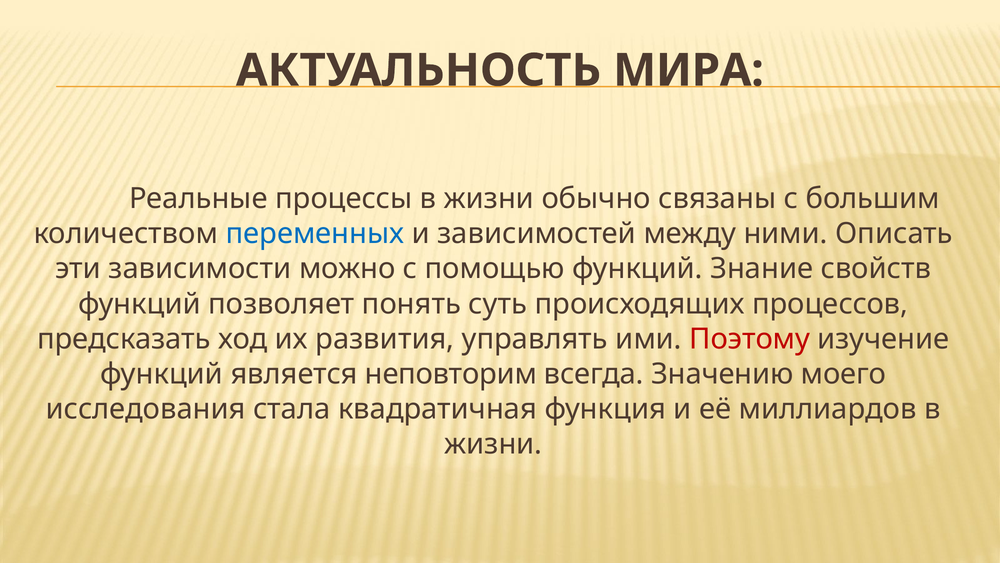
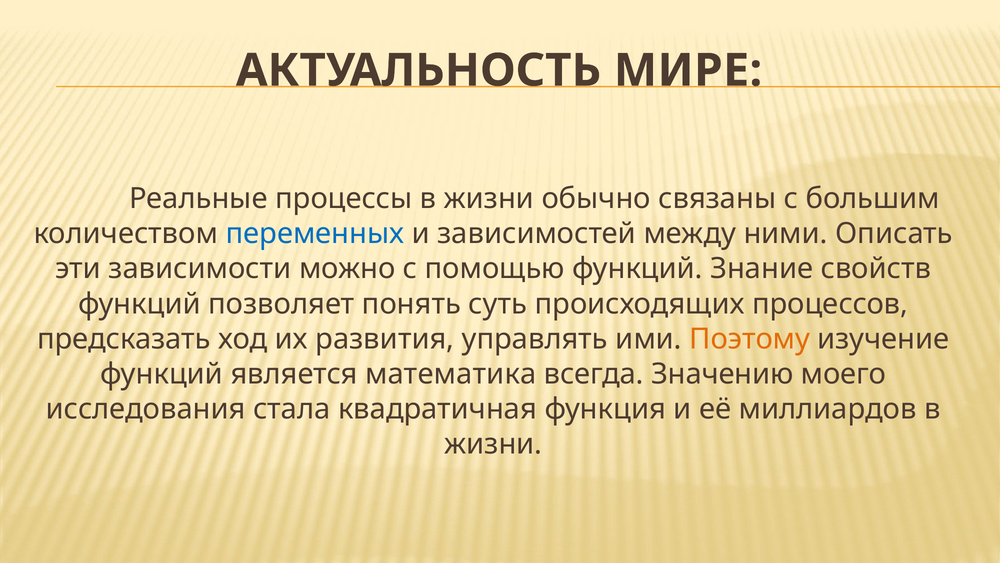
МИРА: МИРА -> МИРЕ
Поэтому colour: red -> orange
неповторим: неповторим -> математика
